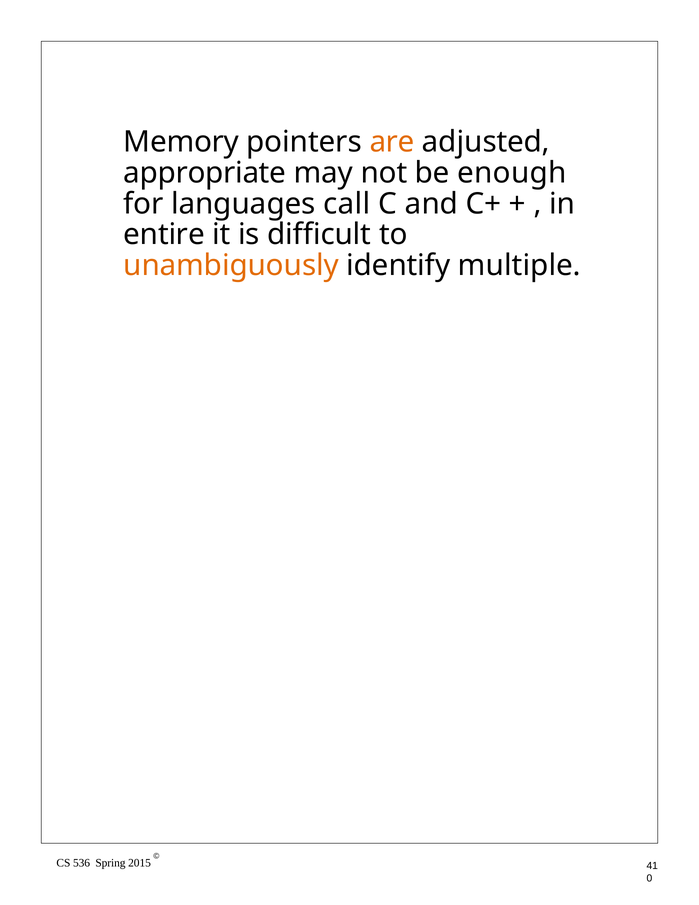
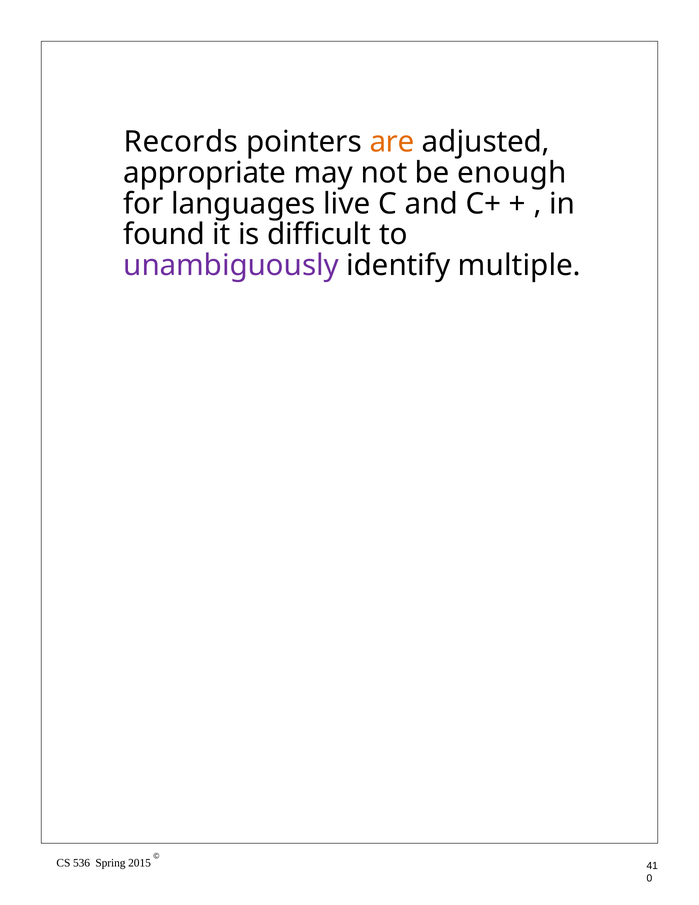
Memory: Memory -> Records
call: call -> live
entire: entire -> found
unambiguously colour: orange -> purple
